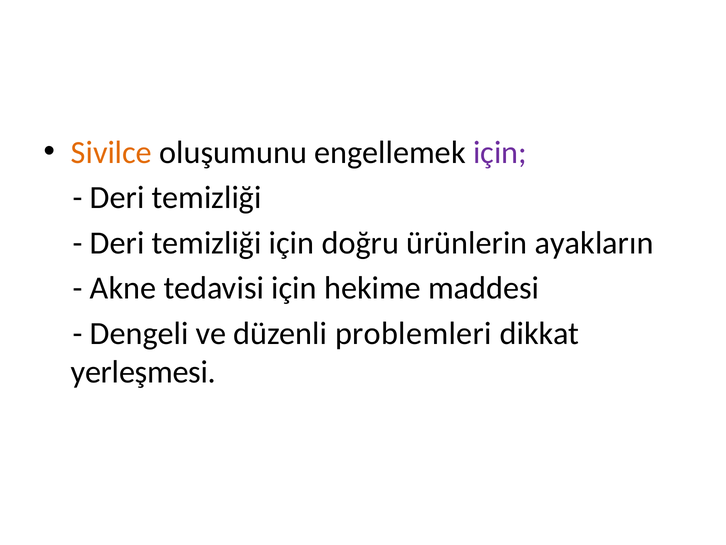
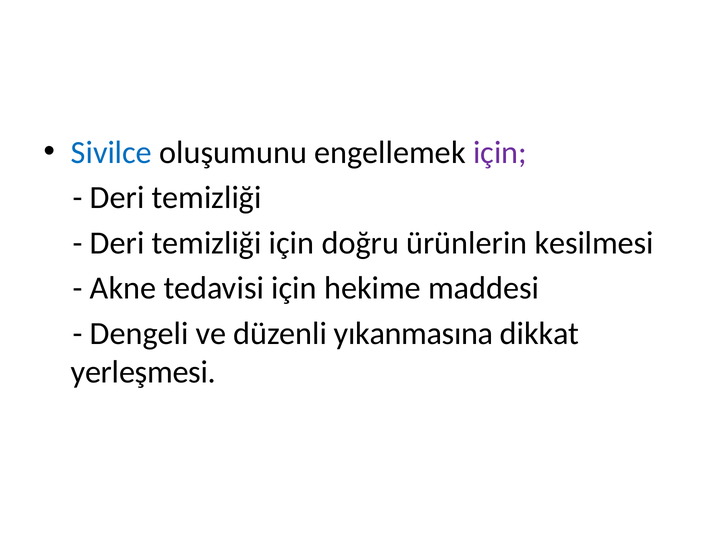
Sivilce colour: orange -> blue
ayakların: ayakların -> kesilmesi
problemleri: problemleri -> yıkanmasına
